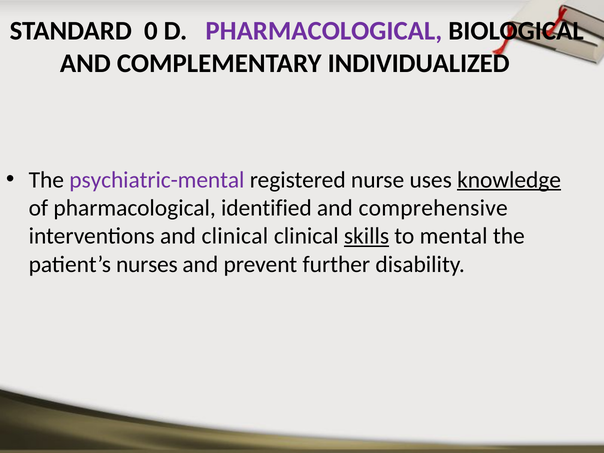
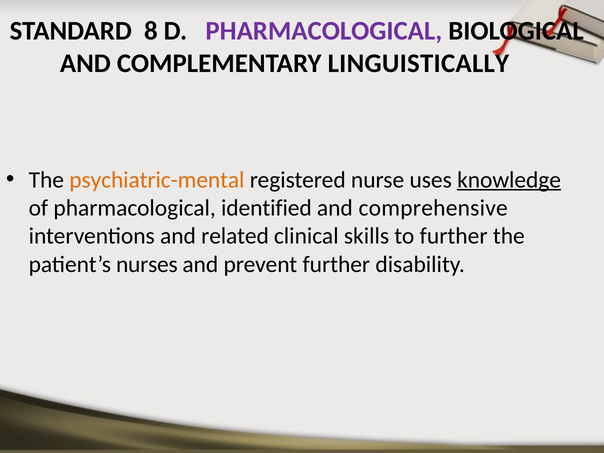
0: 0 -> 8
INDIVIDUALIZED: INDIVIDUALIZED -> LINGUISTICALLY
psychiatric-mental colour: purple -> orange
and clinical: clinical -> related
skills underline: present -> none
to mental: mental -> further
